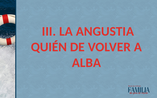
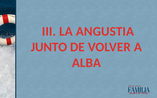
QUIÉN: QUIÉN -> JUNTO
